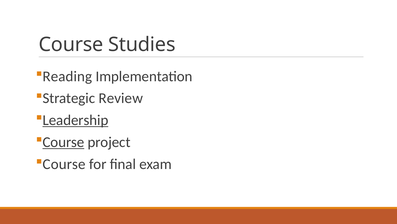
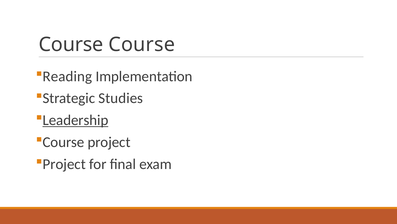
Course Studies: Studies -> Course
Review: Review -> Studies
Course at (63, 142) underline: present -> none
Course at (64, 164): Course -> Project
